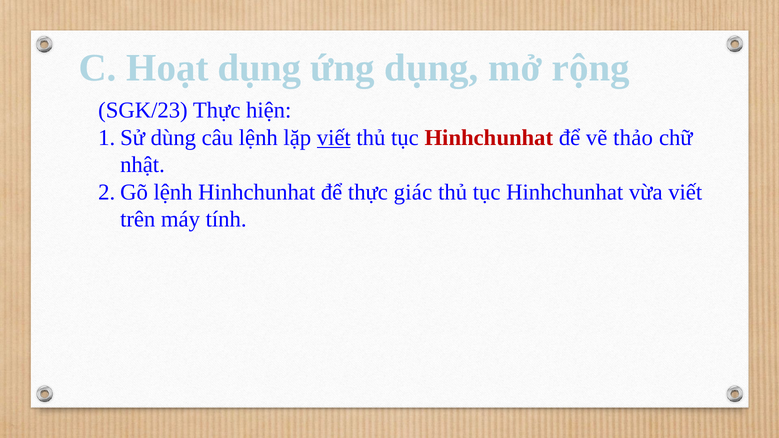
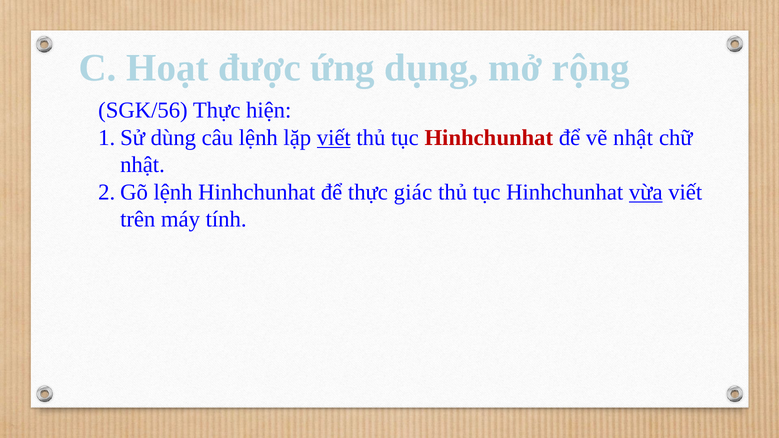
Hoạt dụng: dụng -> được
SGK/23: SGK/23 -> SGK/56
vẽ thảo: thảo -> nhật
vừa underline: none -> present
